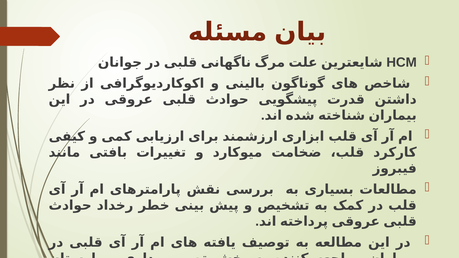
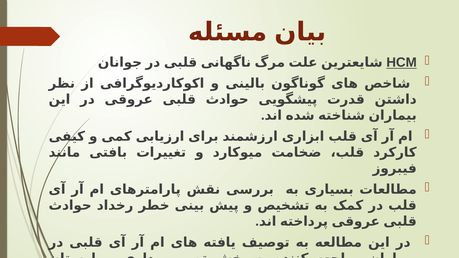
HCM underline: none -> present
